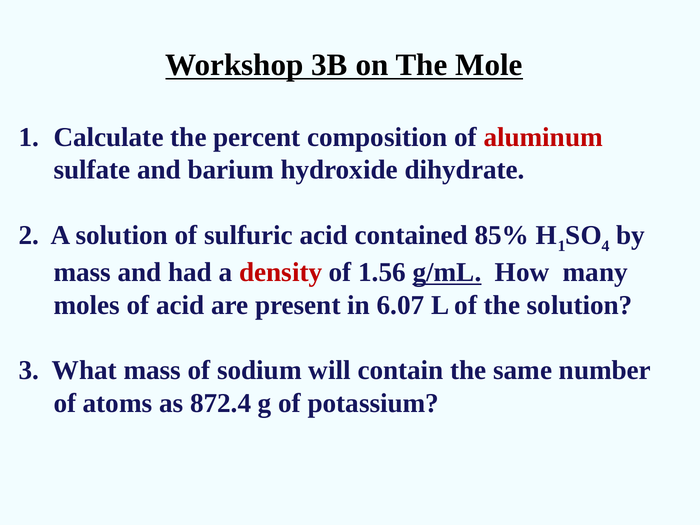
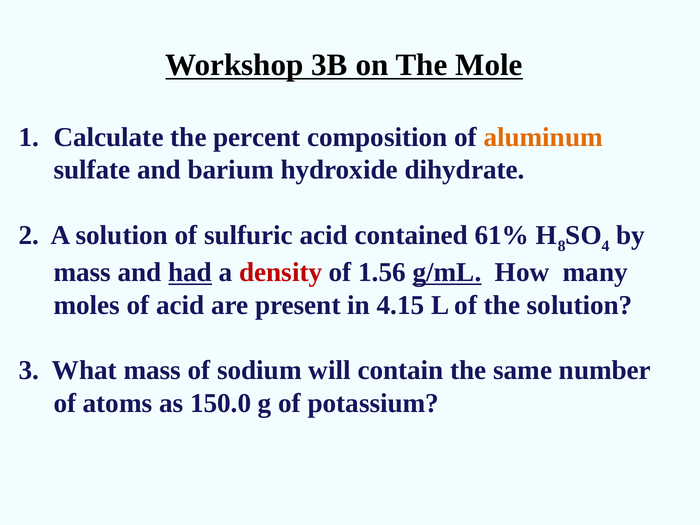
aluminum colour: red -> orange
85%: 85% -> 61%
1 at (562, 246): 1 -> 8
had underline: none -> present
6.07: 6.07 -> 4.15
872.4: 872.4 -> 150.0
